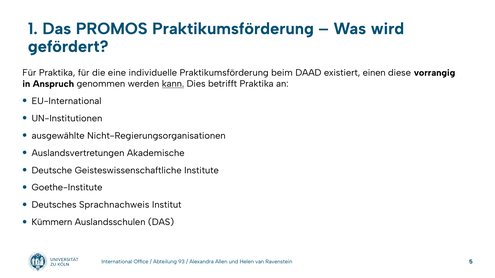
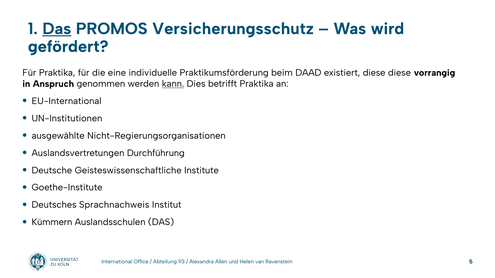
Das at (57, 29) underline: none -> present
PROMOS Praktikumsförderung: Praktikumsförderung -> Versicherungsschutz
existiert einen: einen -> diese
Akademische: Akademische -> Durchführung
